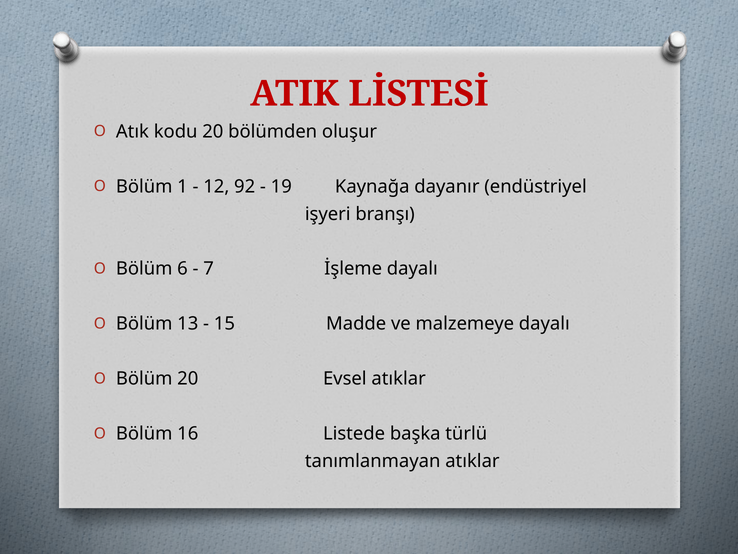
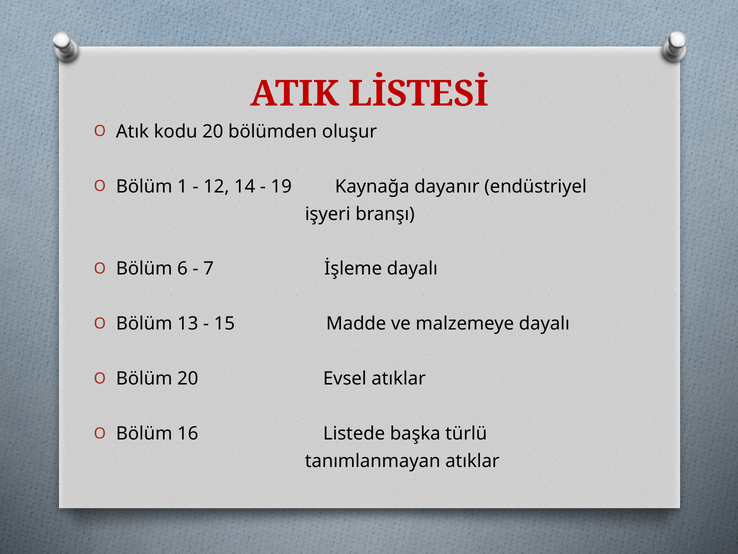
92: 92 -> 14
